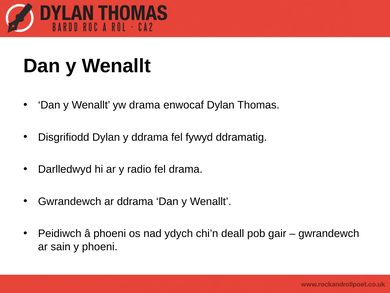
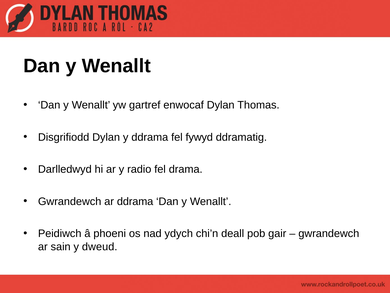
yw drama: drama -> gartref
y phoeni: phoeni -> dweud
